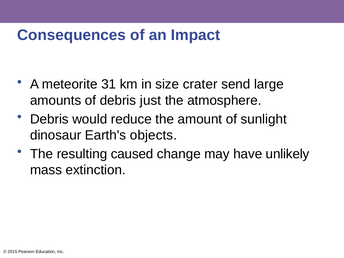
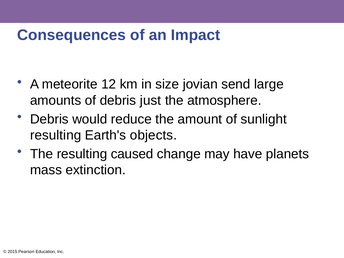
31: 31 -> 12
crater: crater -> jovian
dinosaur at (56, 135): dinosaur -> resulting
unlikely: unlikely -> planets
